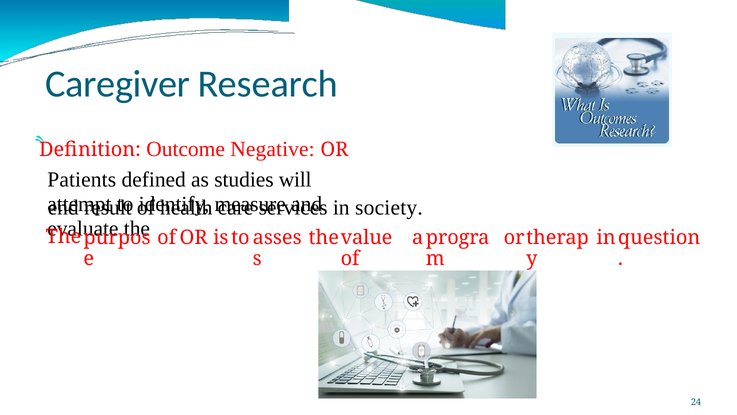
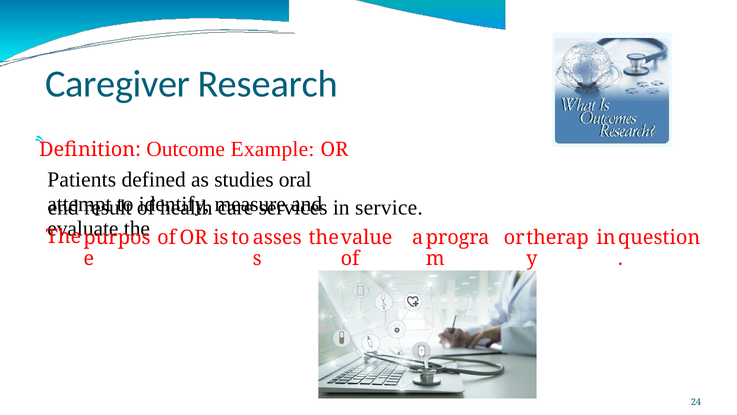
Negative: Negative -> Example
will: will -> oral
society: society -> service
